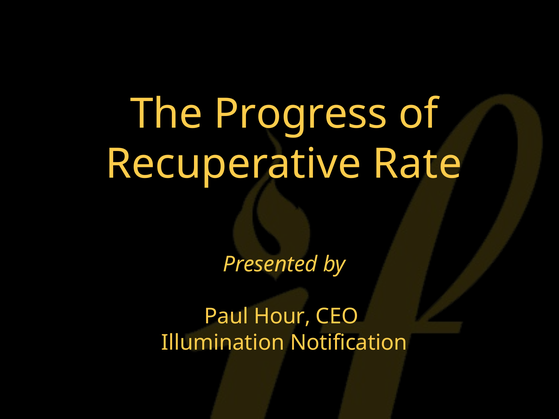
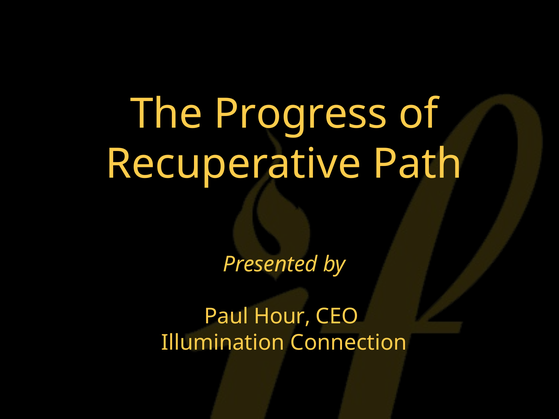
Rate: Rate -> Path
Notification: Notification -> Connection
